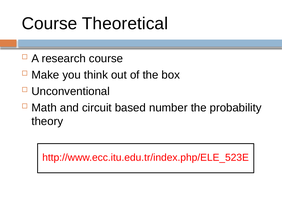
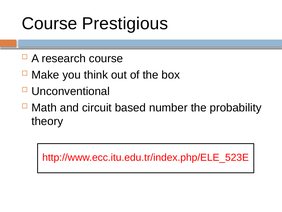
Theoretical: Theoretical -> Prestigious
